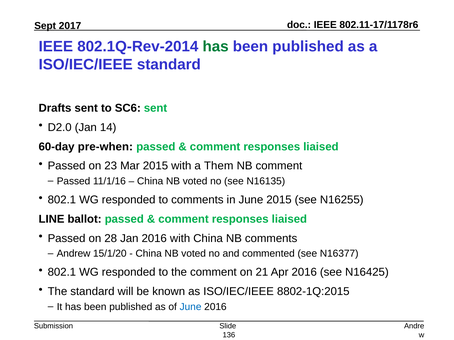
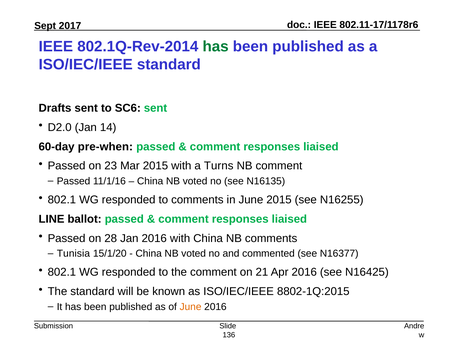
Them: Them -> Turns
Andrew: Andrew -> Tunisia
June at (191, 307) colour: blue -> orange
